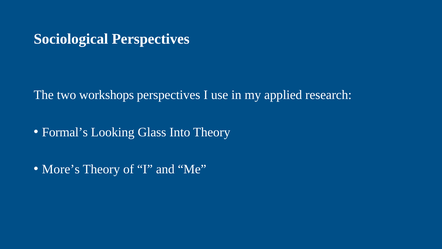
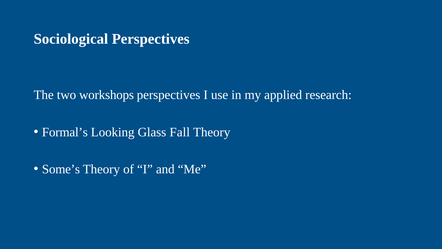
Into: Into -> Fall
More’s: More’s -> Some’s
